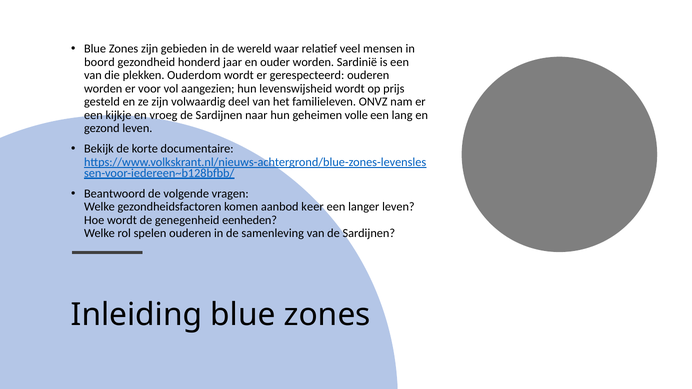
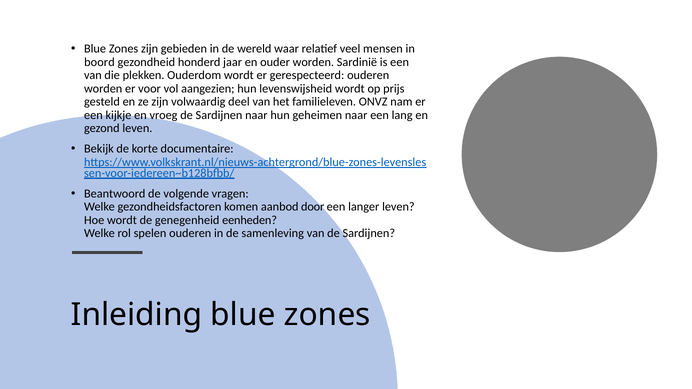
geheimen volle: volle -> naar
keer: keer -> door
